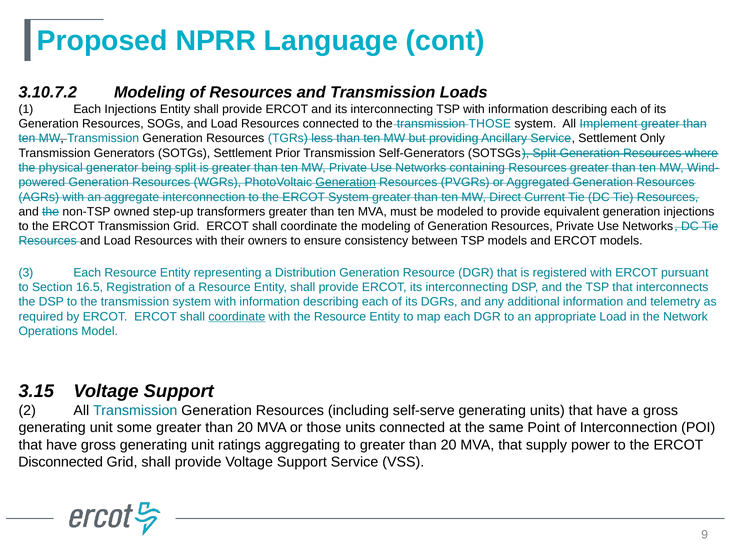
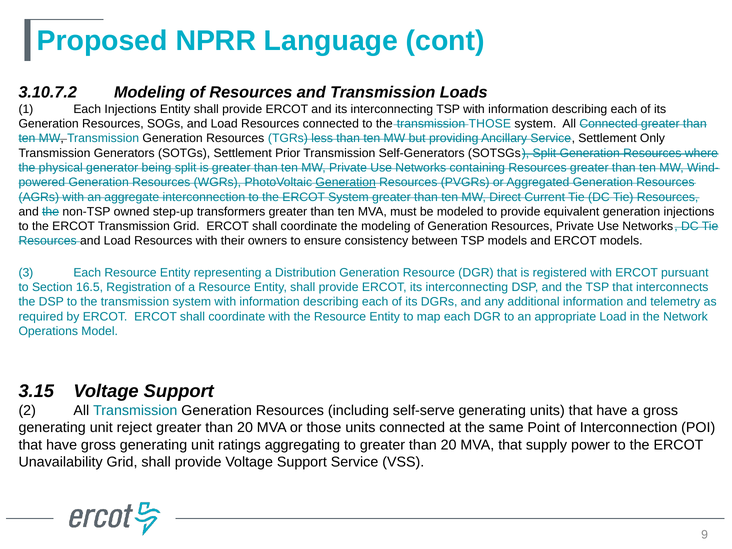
All Implement: Implement -> Connected
coordinate at (237, 317) underline: present -> none
some: some -> reject
Disconnected: Disconnected -> Unavailability
